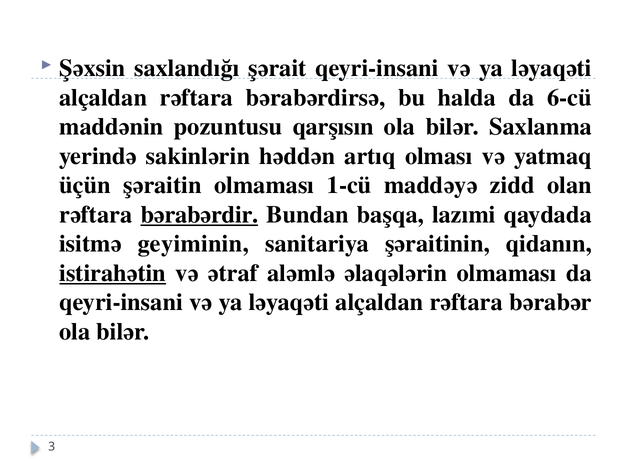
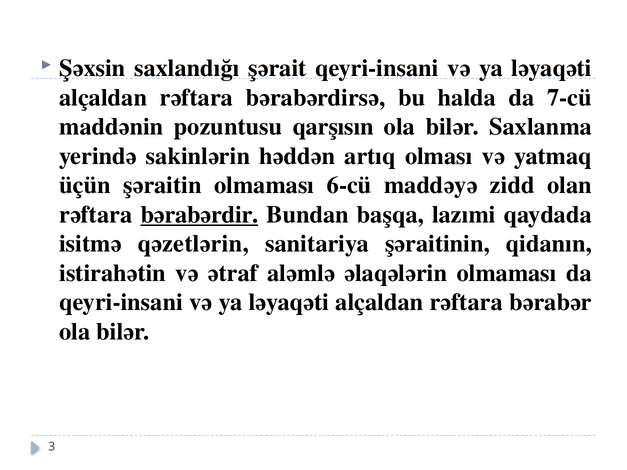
6-cü: 6-cü -> 7-cü
1-cü: 1-cü -> 6-cü
geyiminin: geyiminin -> qəzetlərin
istirahətin underline: present -> none
